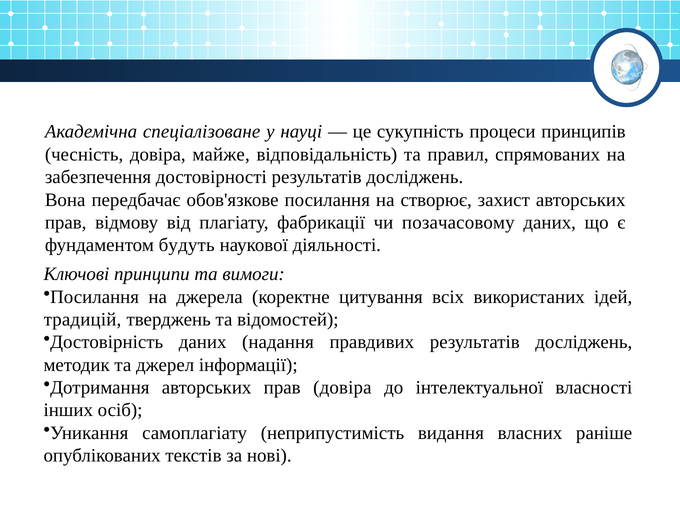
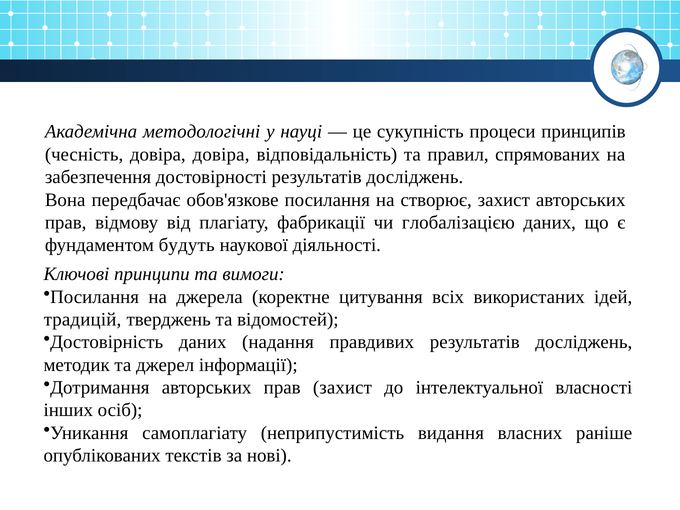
спеціалізоване: спеціалізоване -> методологічні
довіра майже: майже -> довіра
позачасовому: позачасовому -> глобалізацією
прав довіра: довіра -> захист
